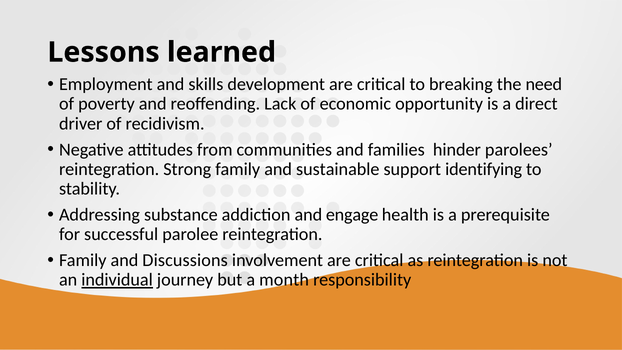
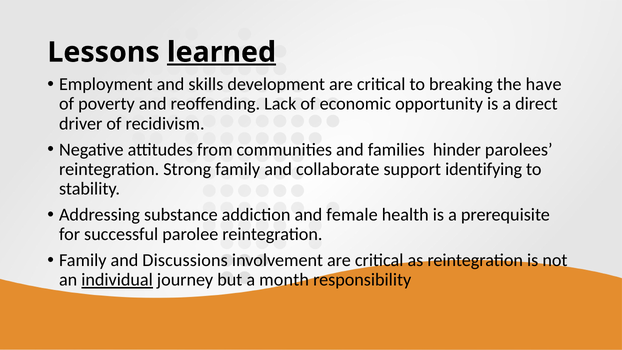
learned underline: none -> present
need: need -> have
sustainable: sustainable -> collaborate
engage: engage -> female
